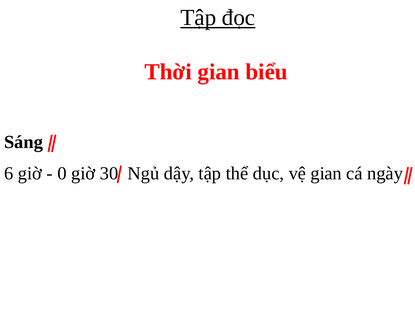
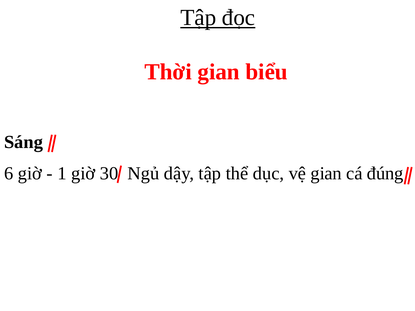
0: 0 -> 1
ngày: ngày -> đúng
